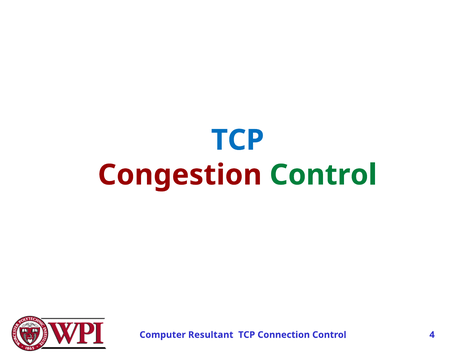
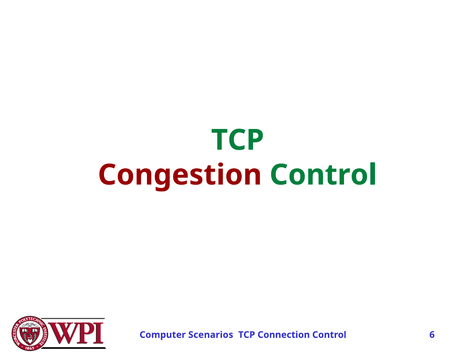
TCP at (238, 140) colour: blue -> green
Resultant: Resultant -> Scenarios
4: 4 -> 6
